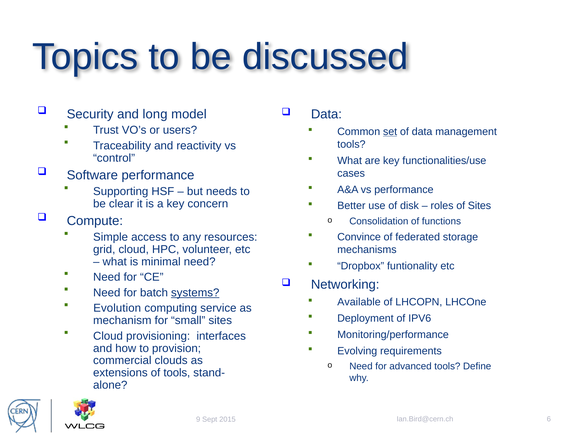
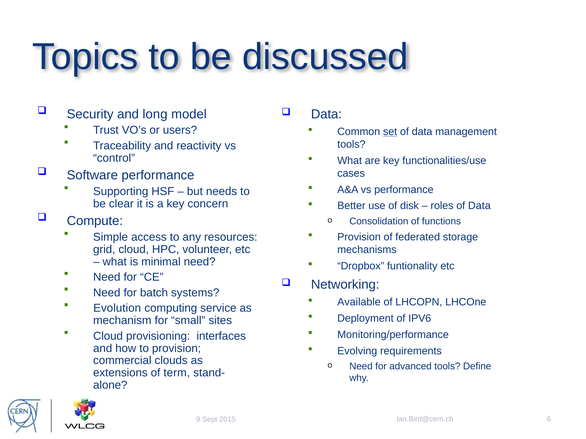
roles of Sites: Sites -> Data
Convince at (359, 237): Convince -> Provision
systems underline: present -> none
of tools: tools -> term
